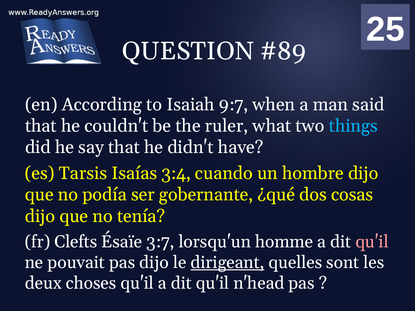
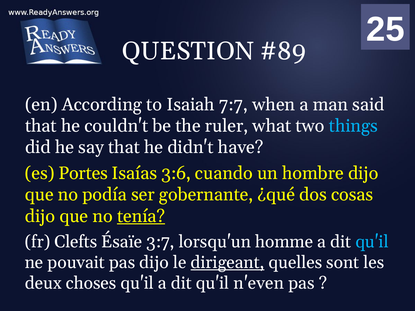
9:7: 9:7 -> 7:7
Tarsis: Tarsis -> Portes
3:4: 3:4 -> 3:6
tenía underline: none -> present
qu'il at (372, 242) colour: pink -> light blue
n'head: n'head -> n'even
